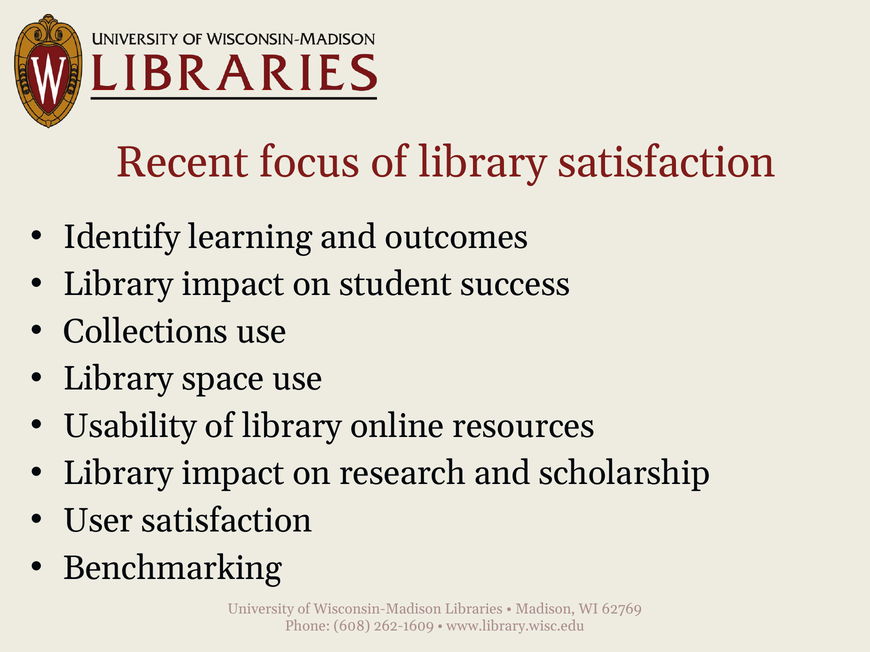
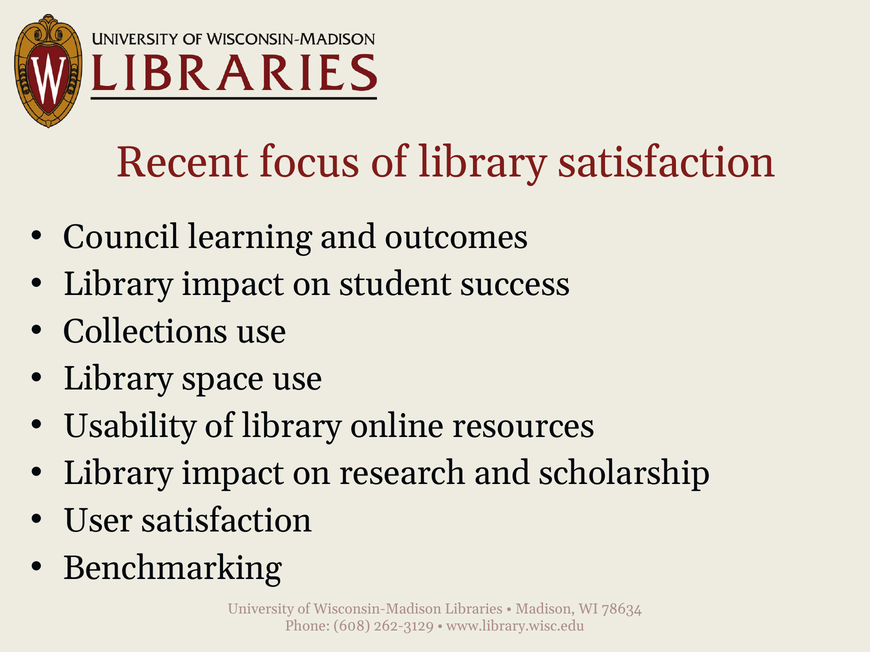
Identify: Identify -> Council
62769: 62769 -> 78634
262-1609: 262-1609 -> 262-3129
